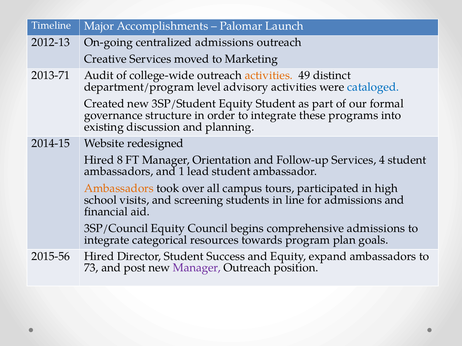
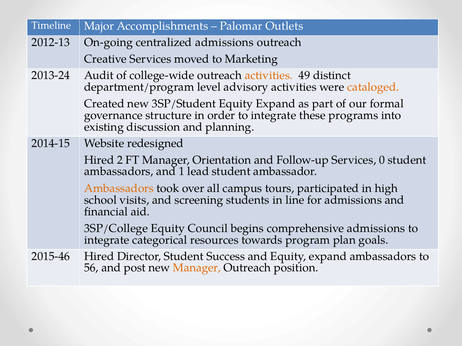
Launch: Launch -> Outlets
2013-71: 2013-71 -> 2013-24
cataloged colour: blue -> orange
3SP/Student Equity Student: Student -> Expand
8: 8 -> 2
4: 4 -> 0
3SP/Council: 3SP/Council -> 3SP/College
2015-56: 2015-56 -> 2015-46
73: 73 -> 56
Manager at (197, 268) colour: purple -> orange
